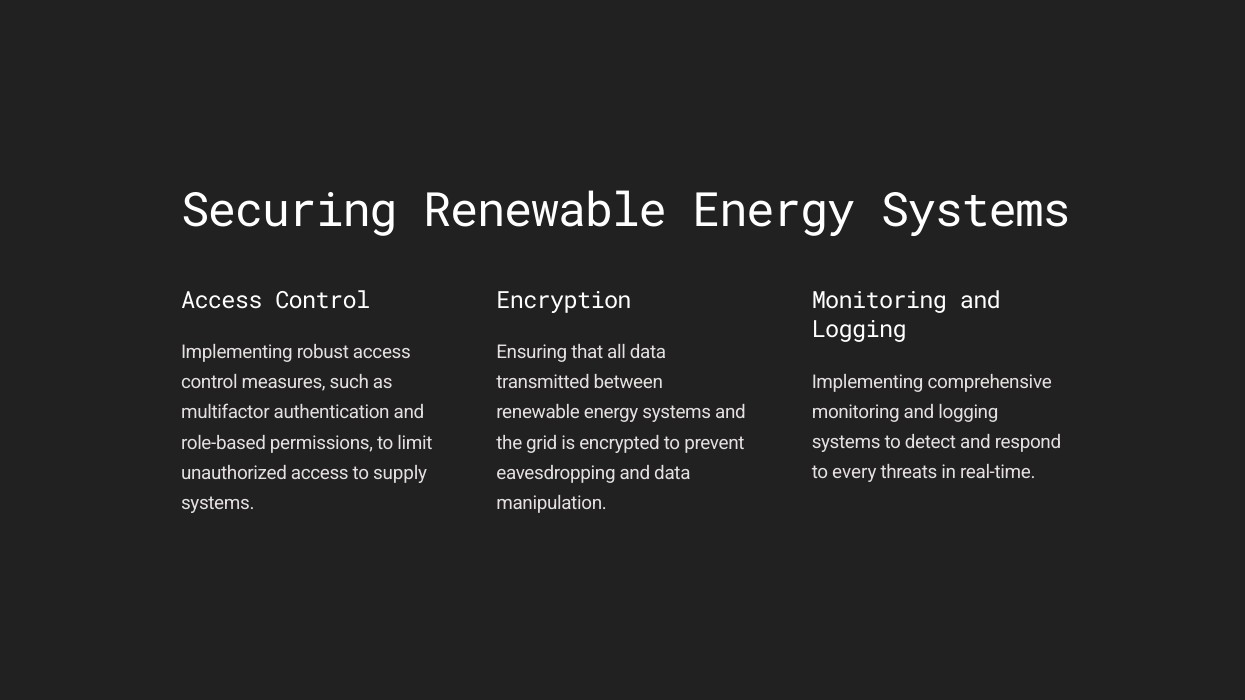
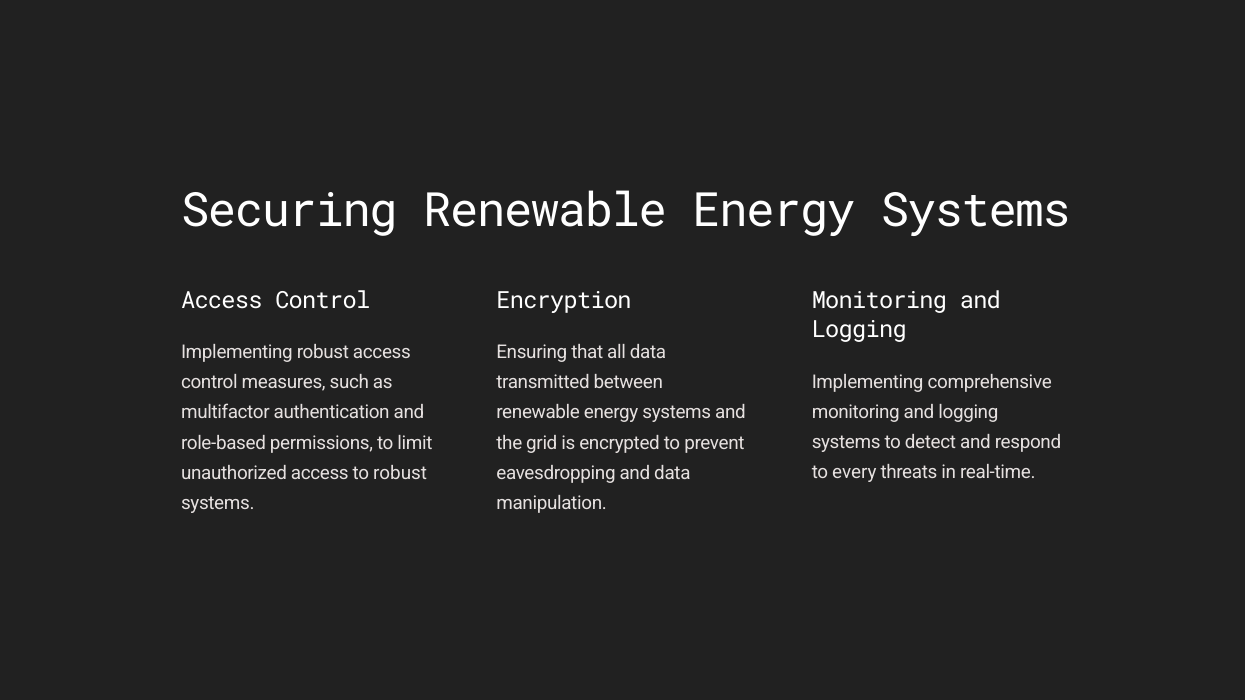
to supply: supply -> robust
